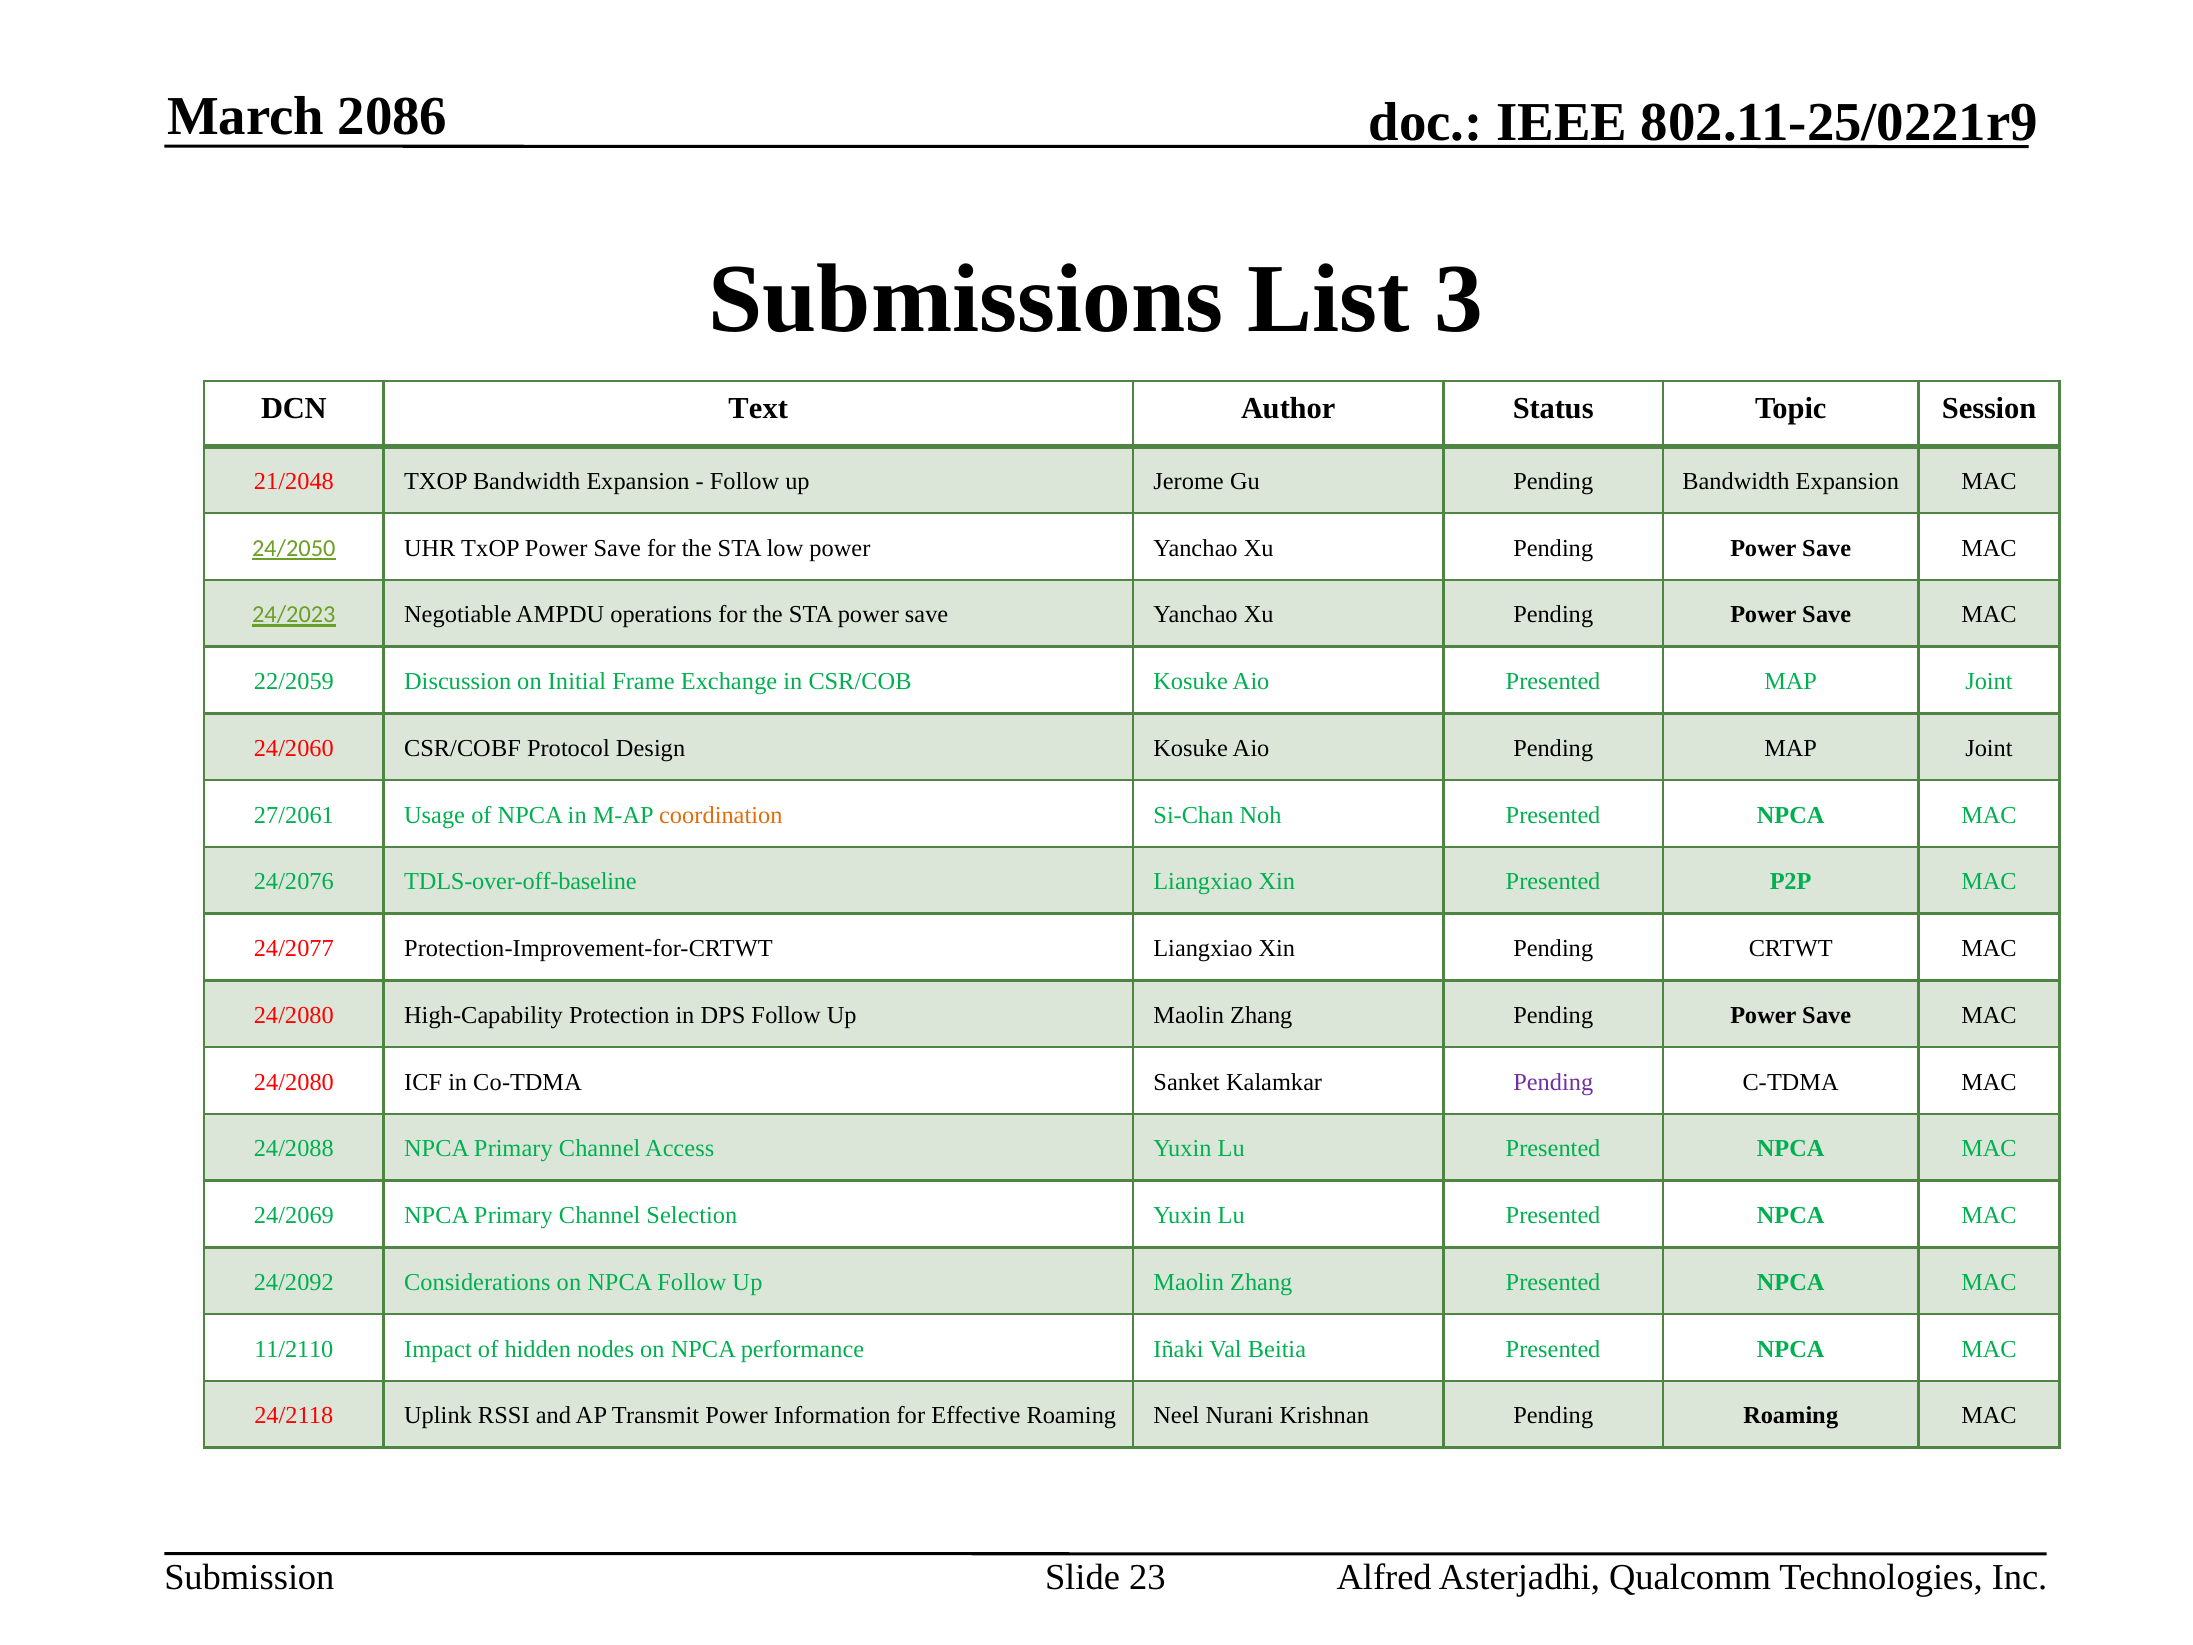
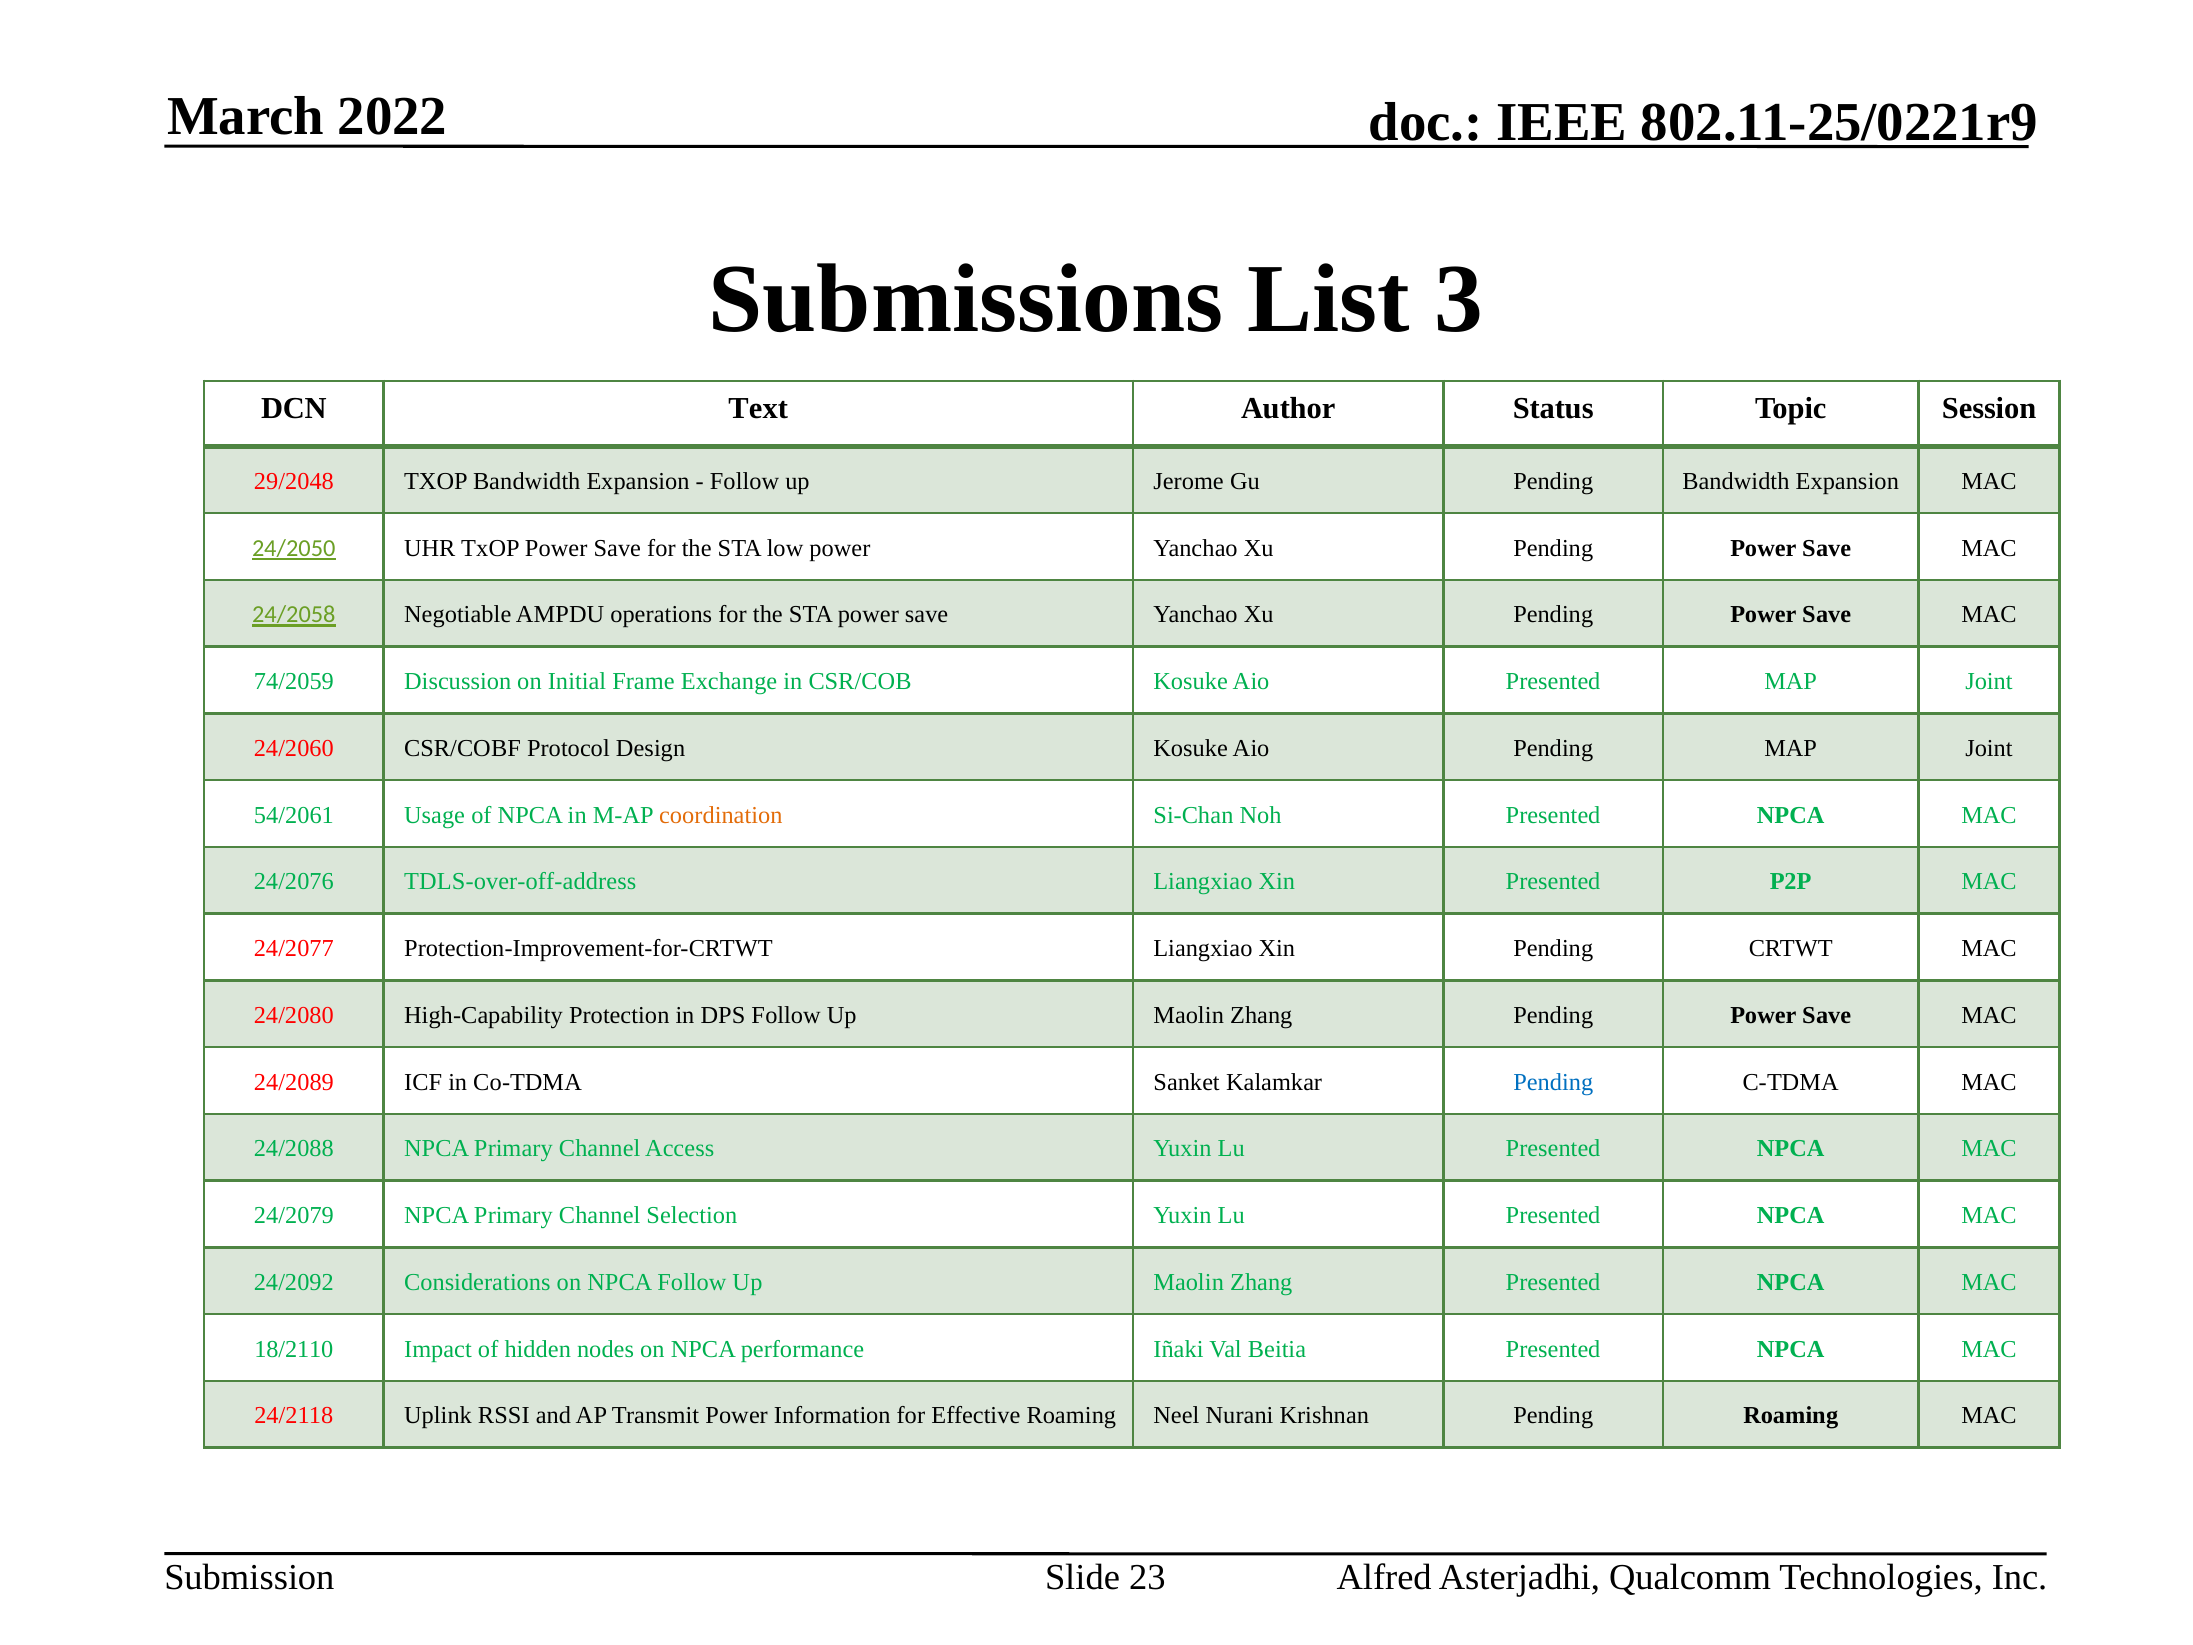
2086: 2086 -> 2022
21/2048: 21/2048 -> 29/2048
24/2023: 24/2023 -> 24/2058
22/2059: 22/2059 -> 74/2059
27/2061: 27/2061 -> 54/2061
TDLS-over-off-baseline: TDLS-over-off-baseline -> TDLS-over-off-address
24/2080 at (294, 1082): 24/2080 -> 24/2089
Pending at (1553, 1082) colour: purple -> blue
24/2069: 24/2069 -> 24/2079
11/2110: 11/2110 -> 18/2110
